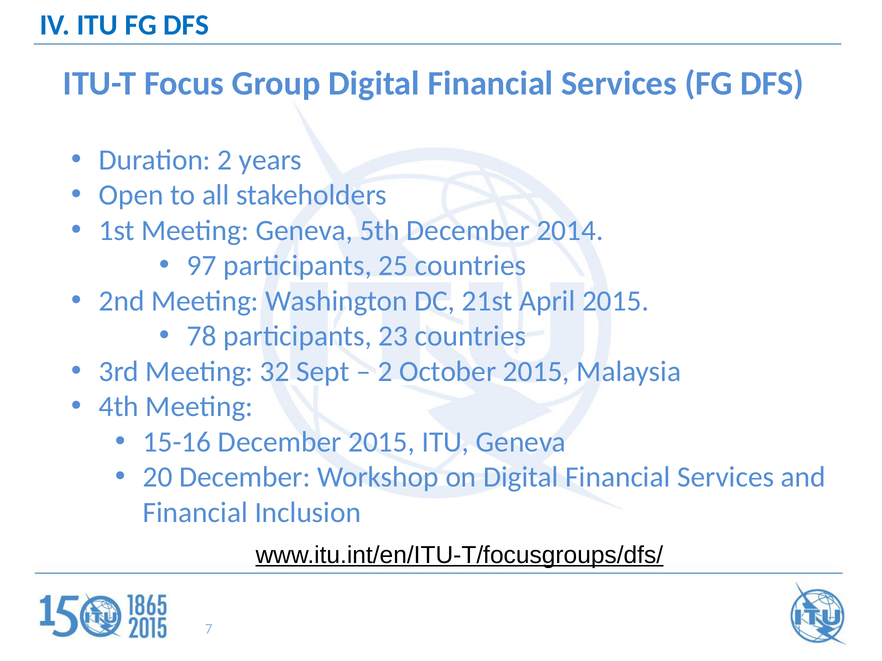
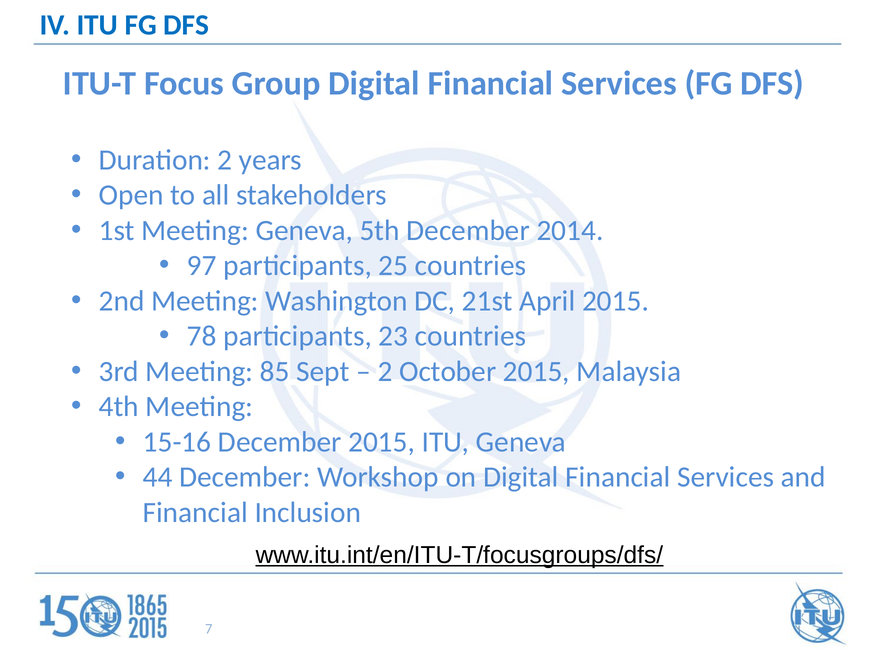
32: 32 -> 85
20: 20 -> 44
